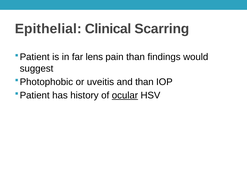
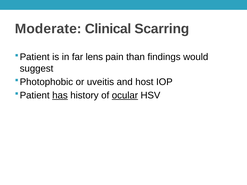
Epithelial: Epithelial -> Moderate
and than: than -> host
has underline: none -> present
